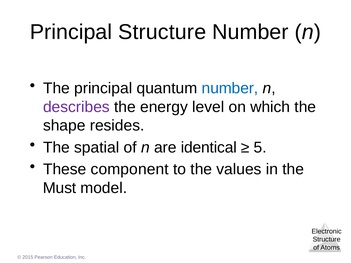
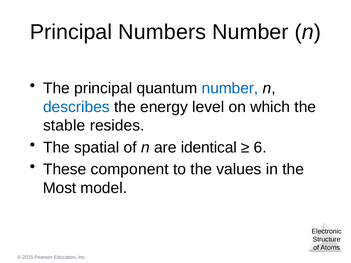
Principal Structure: Structure -> Numbers
describes colour: purple -> blue
shape: shape -> stable
5: 5 -> 6
Must: Must -> Most
